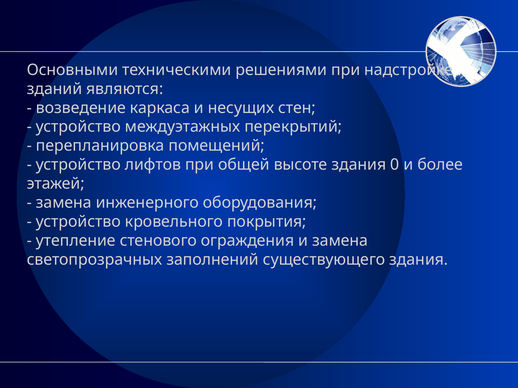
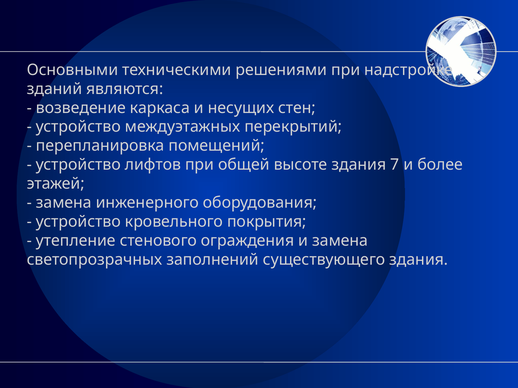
0: 0 -> 7
